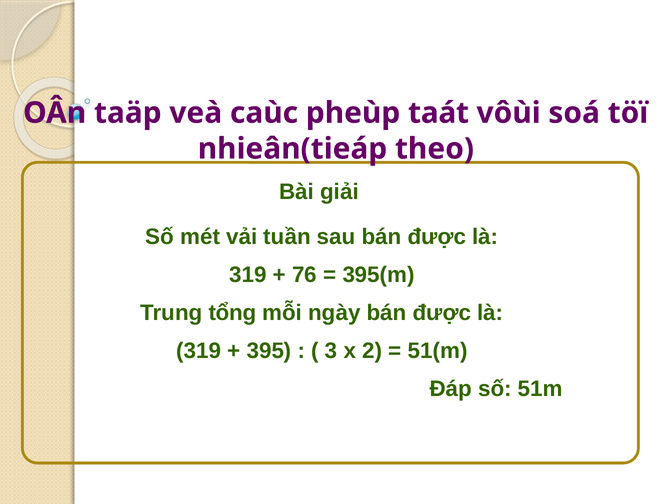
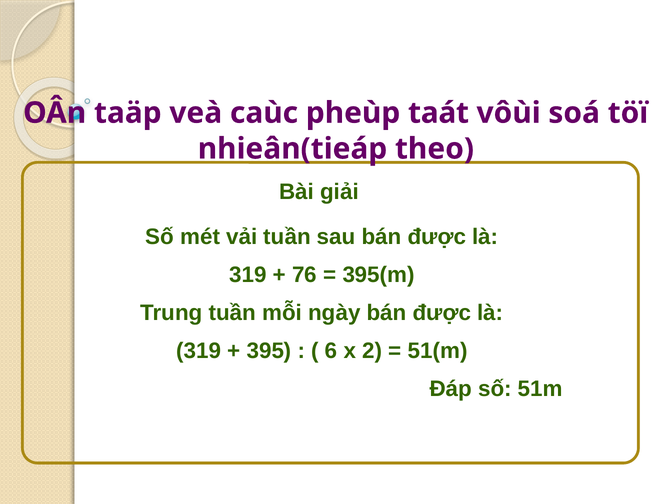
Trung tổng: tổng -> tuần
3: 3 -> 6
